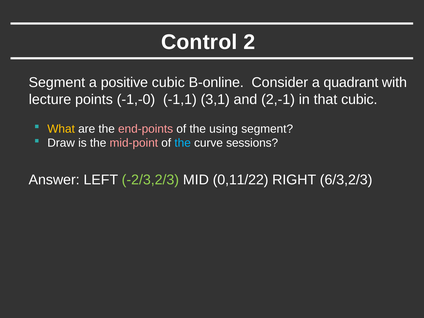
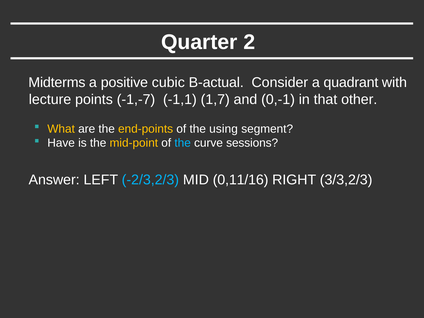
Control: Control -> Quarter
Segment at (57, 82): Segment -> Midterms
B-online: B-online -> B-actual
-1,-0: -1,-0 -> -1,-7
3,1: 3,1 -> 1,7
2,-1: 2,-1 -> 0,-1
that cubic: cubic -> other
end-points colour: pink -> yellow
Draw: Draw -> Have
mid-point colour: pink -> yellow
-2/3,2/3 colour: light green -> light blue
0,11/22: 0,11/22 -> 0,11/16
6/3,2/3: 6/3,2/3 -> 3/3,2/3
